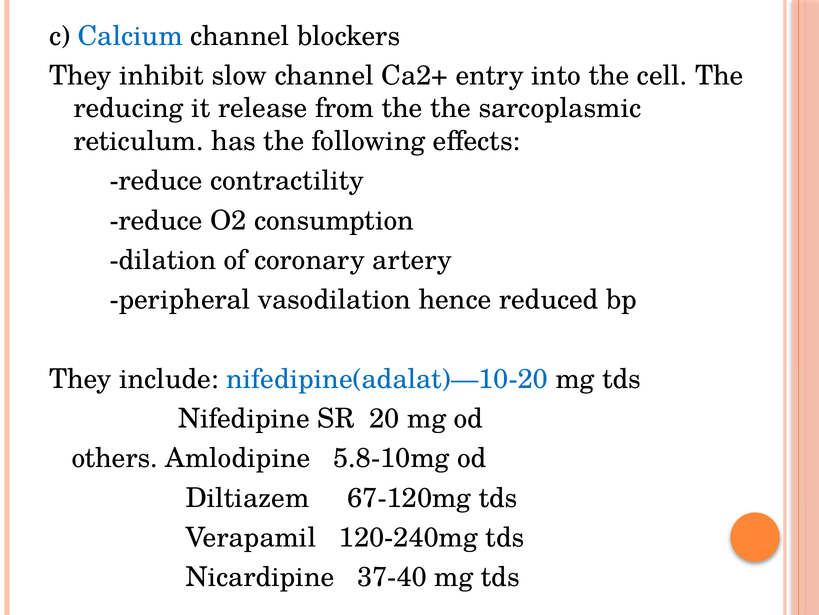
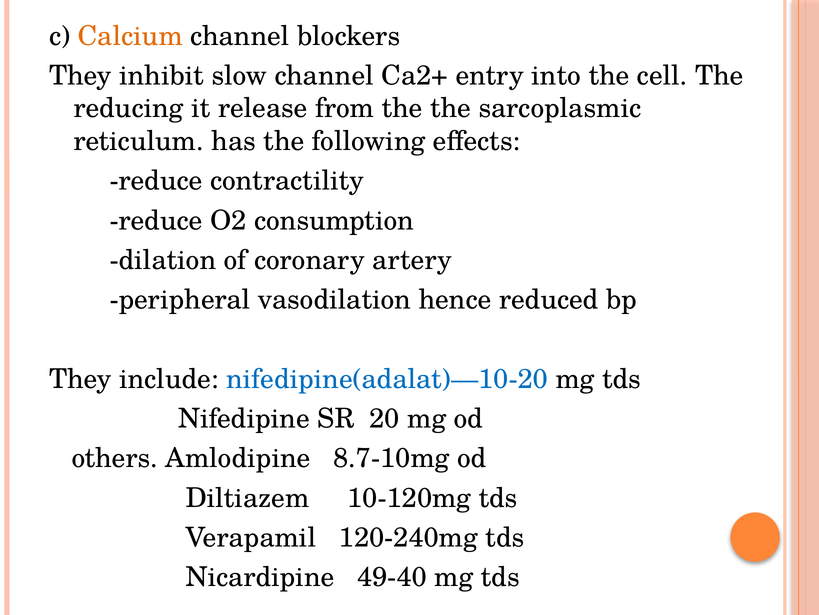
Calcium colour: blue -> orange
5.8-10mg: 5.8-10mg -> 8.7-10mg
67-120mg: 67-120mg -> 10-120mg
37-40: 37-40 -> 49-40
